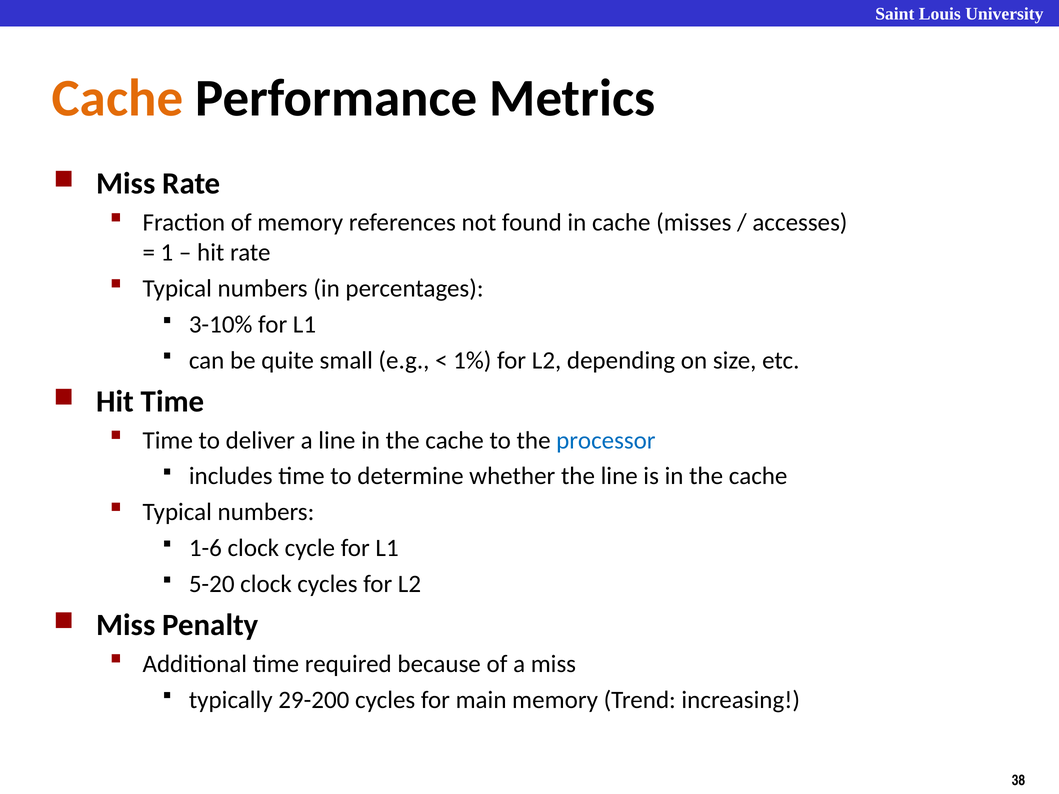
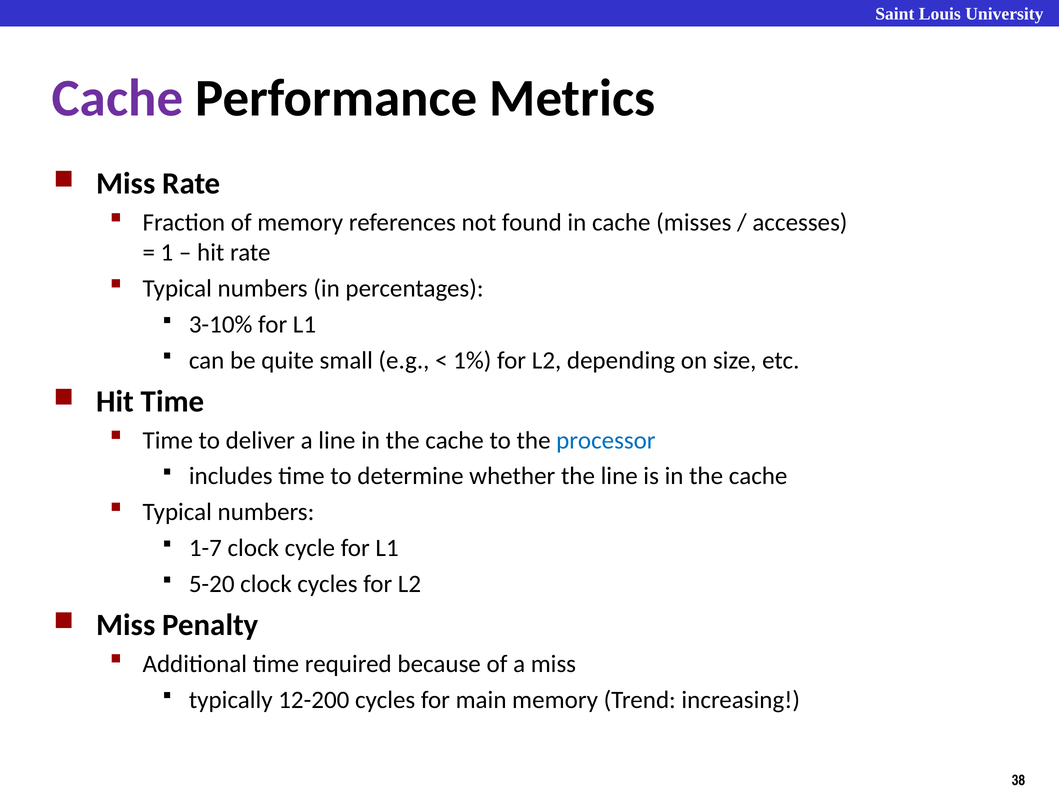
Cache at (118, 98) colour: orange -> purple
1-6: 1-6 -> 1-7
29-200: 29-200 -> 12-200
